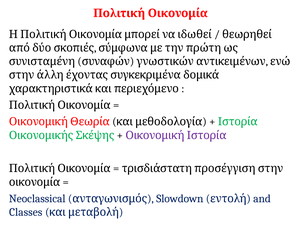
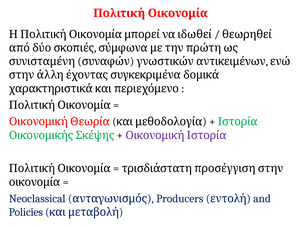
Slowdown: Slowdown -> Producers
Classes: Classes -> Policies
